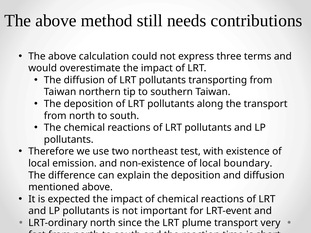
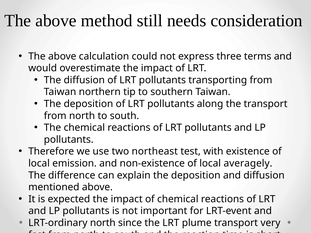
contributions: contributions -> consideration
boundary: boundary -> averagely
